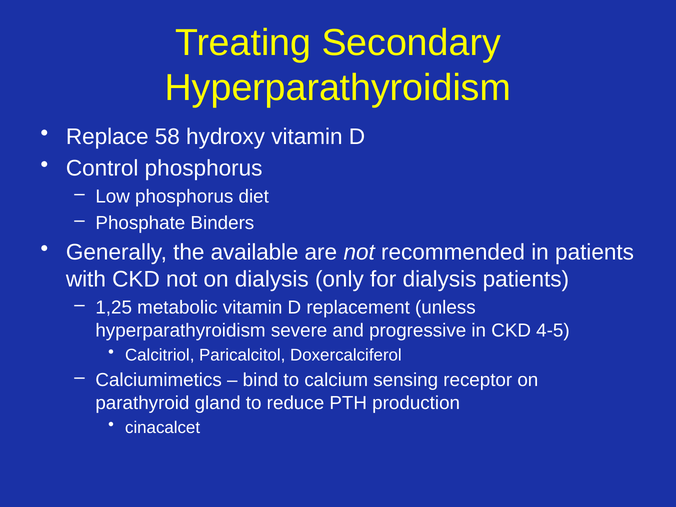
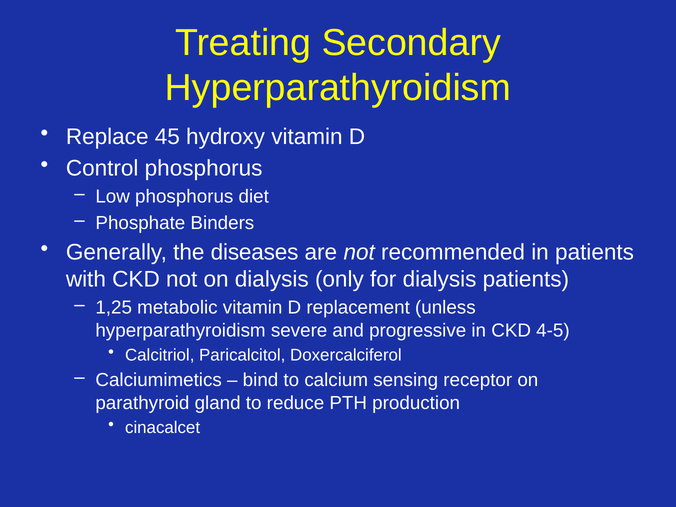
58: 58 -> 45
available: available -> diseases
